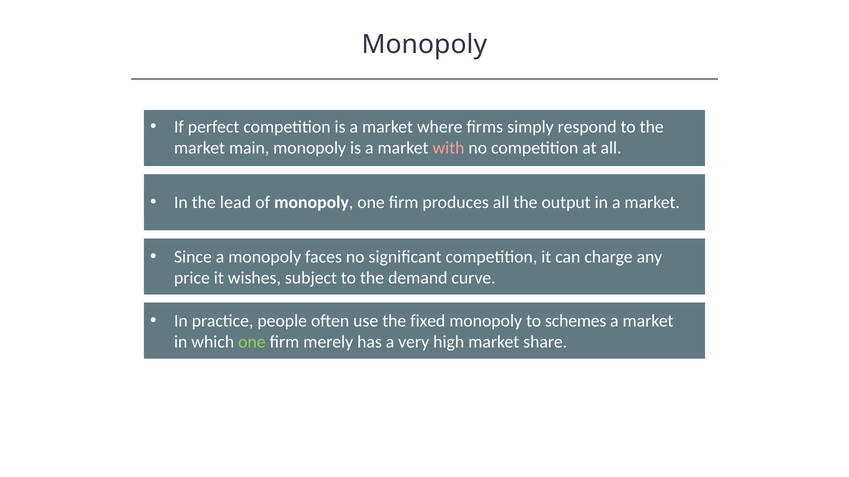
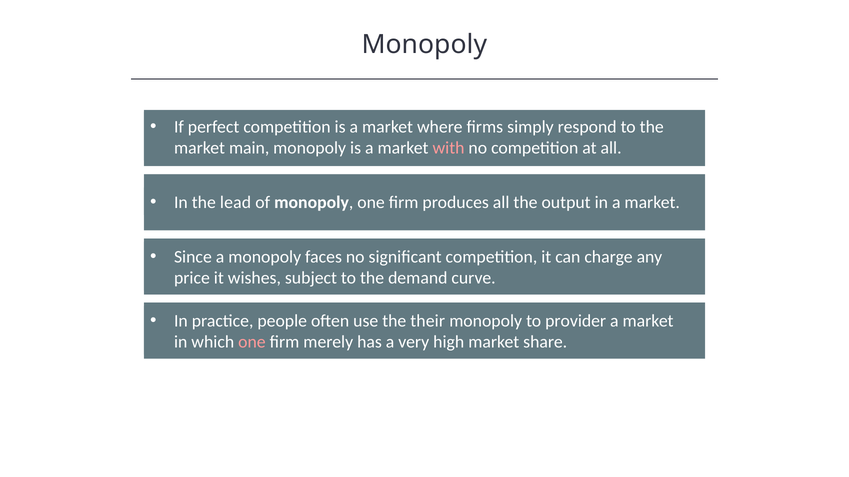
fixed: fixed -> their
schemes: schemes -> provider
one at (252, 343) colour: light green -> pink
